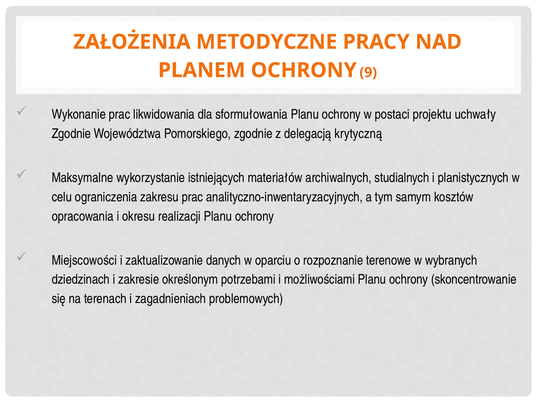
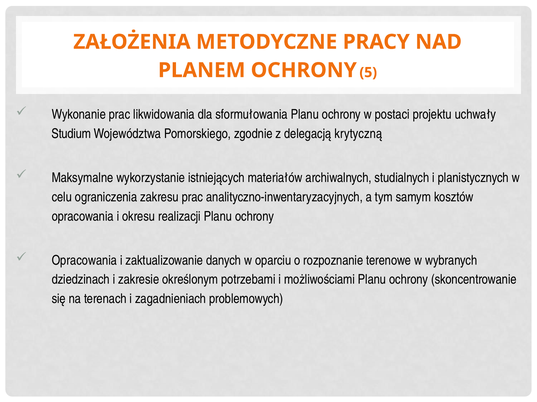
9: 9 -> 5
Zgodnie at (71, 134): Zgodnie -> Studium
Miejscowości at (84, 261): Miejscowości -> Opracowania
